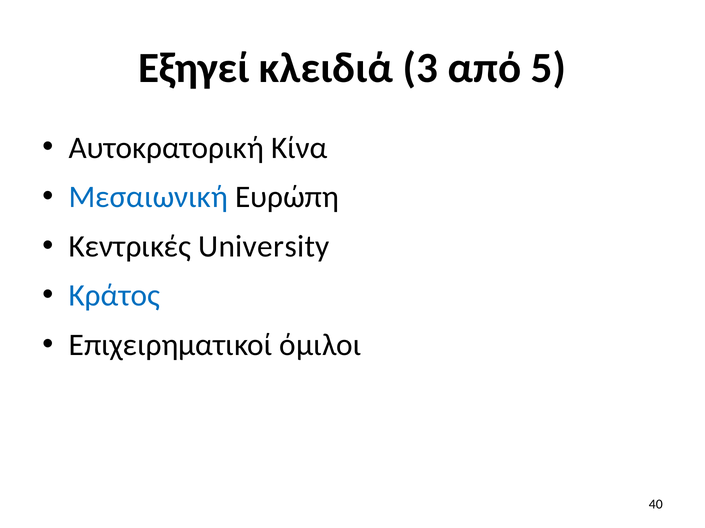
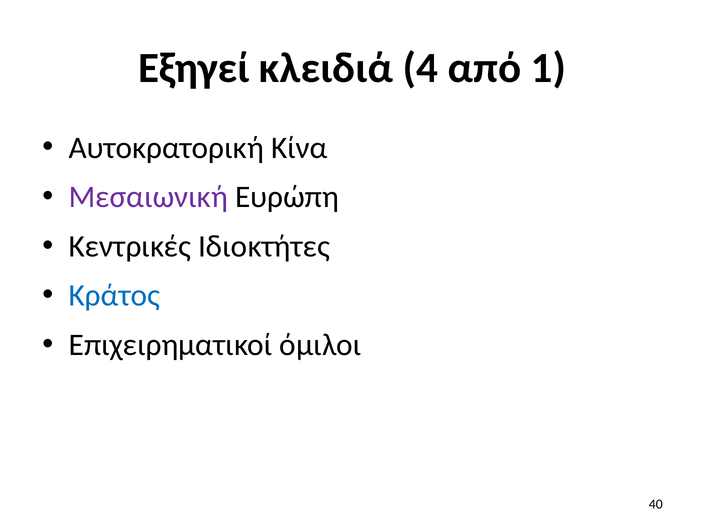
3: 3 -> 4
5: 5 -> 1
Μεσαιωνική colour: blue -> purple
University: University -> Ιδιοκτήτες
